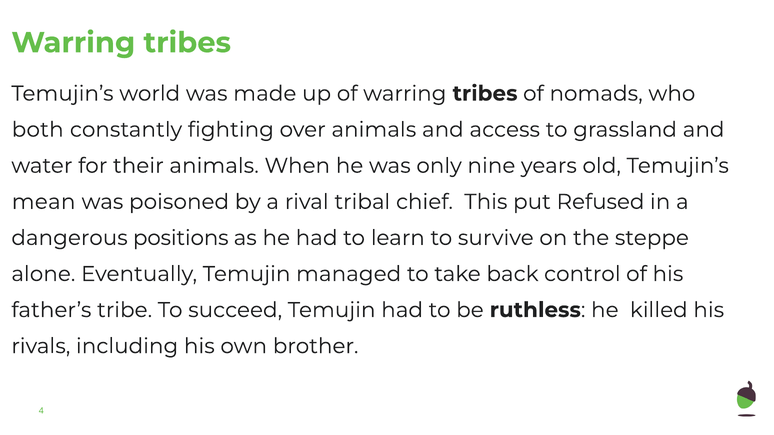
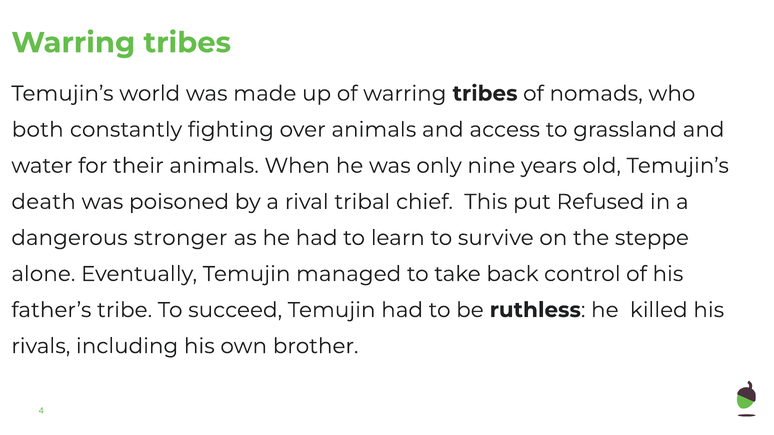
mean: mean -> death
positions: positions -> stronger
